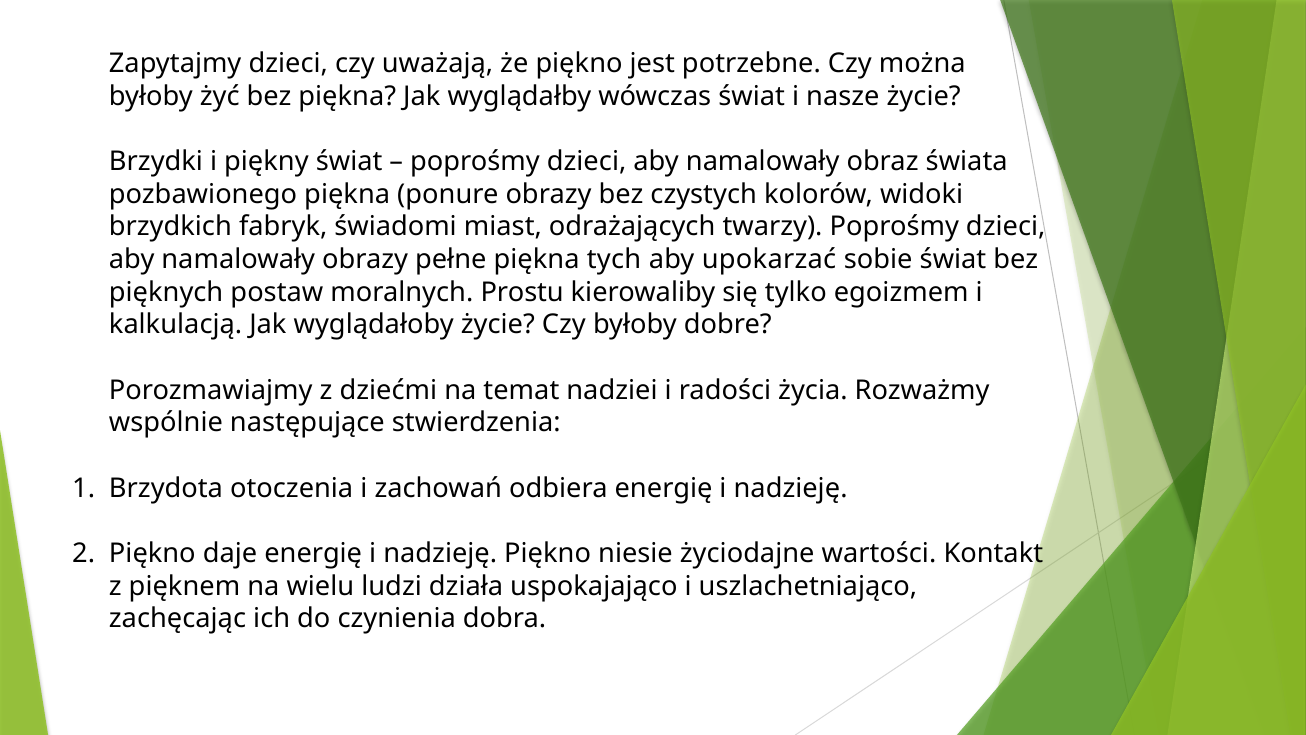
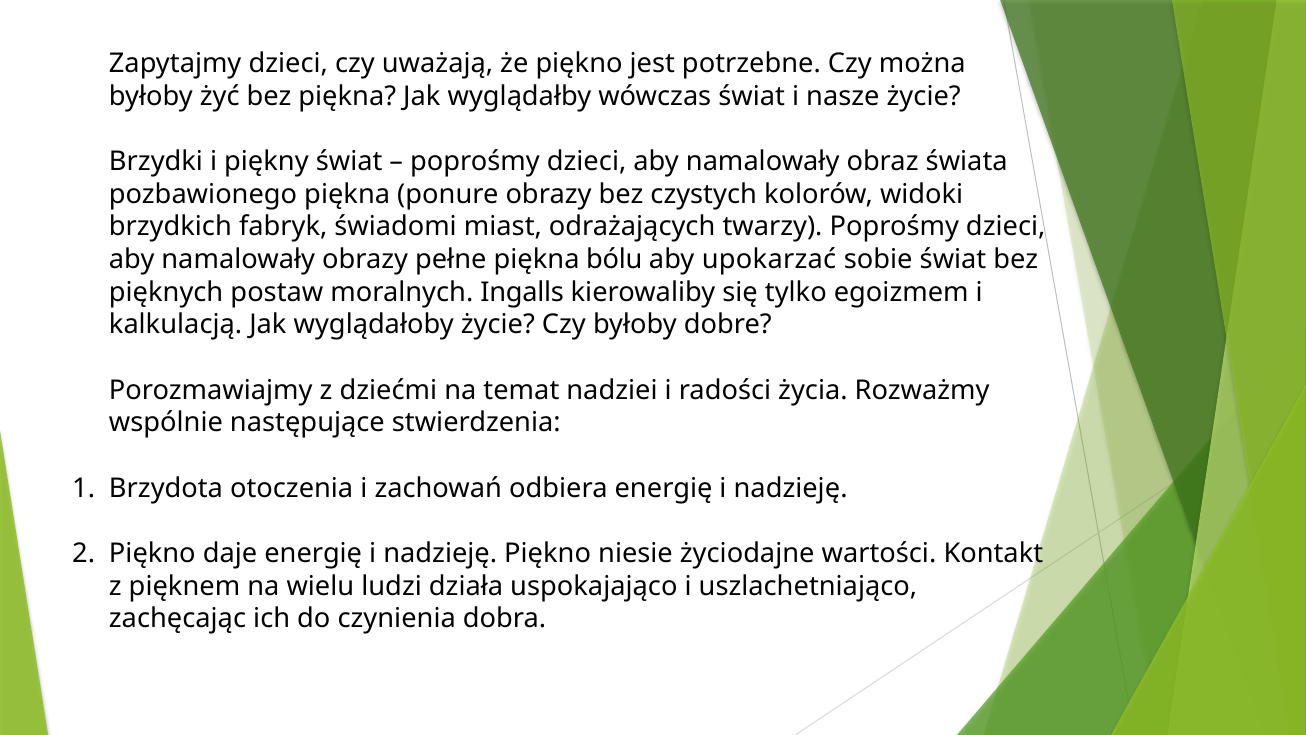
tych: tych -> bólu
Prostu: Prostu -> Ingalls
